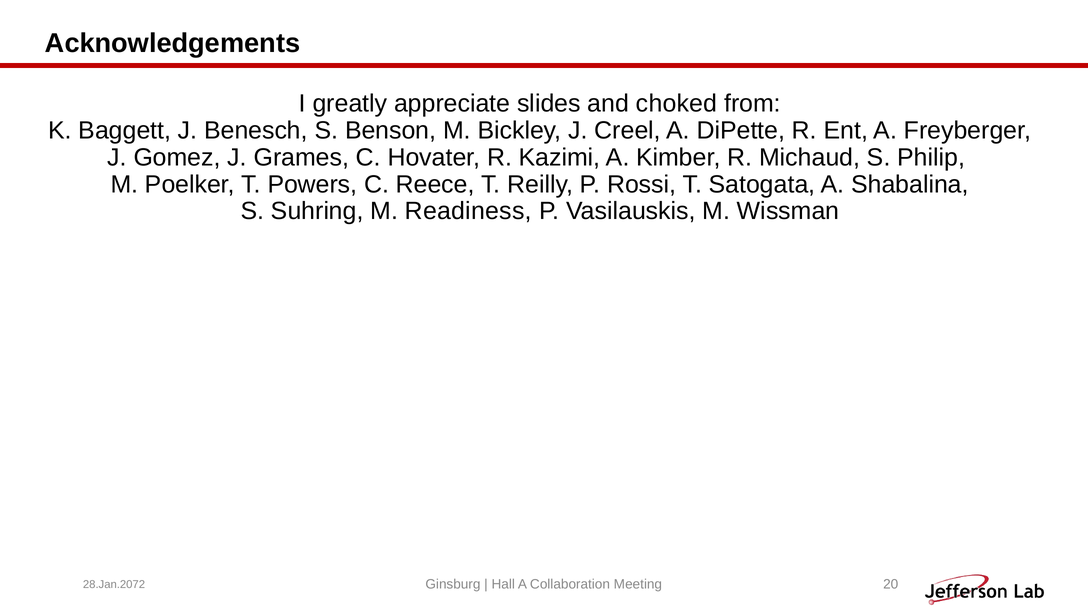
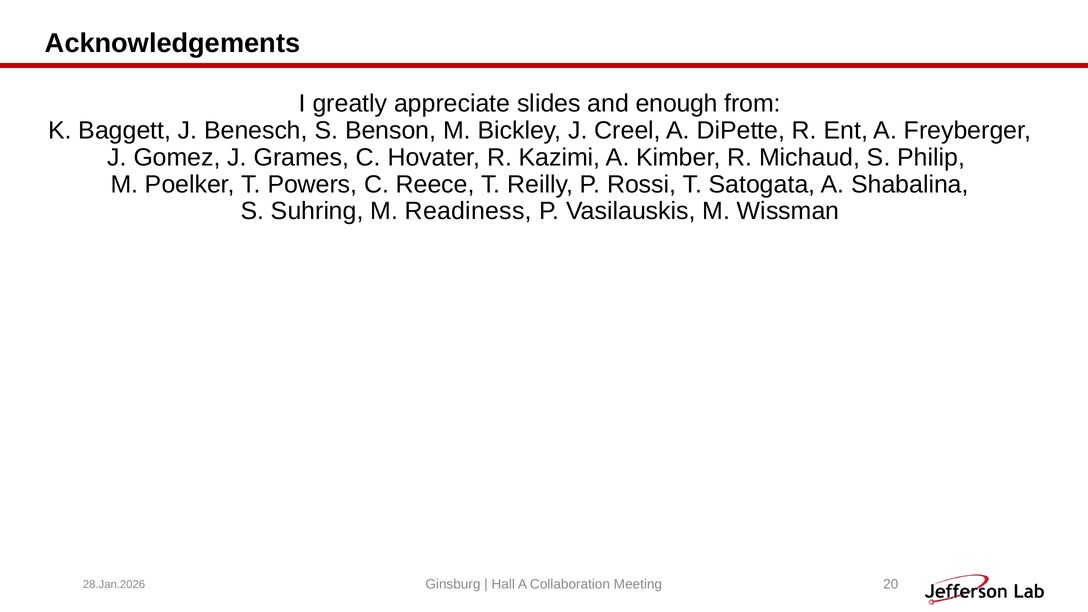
choked: choked -> enough
28.Jan.2072: 28.Jan.2072 -> 28.Jan.2026
